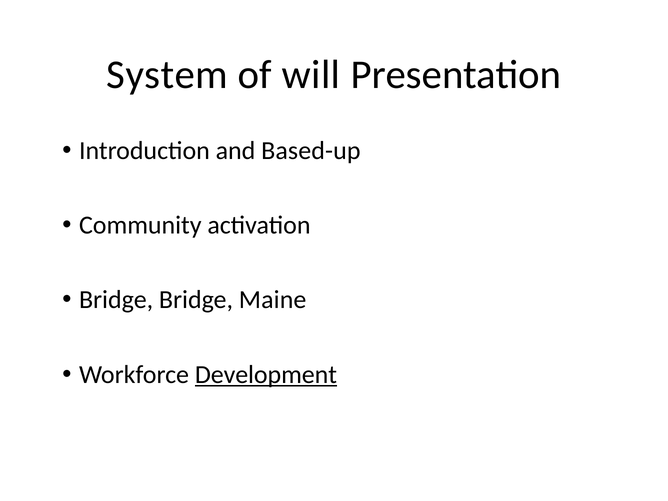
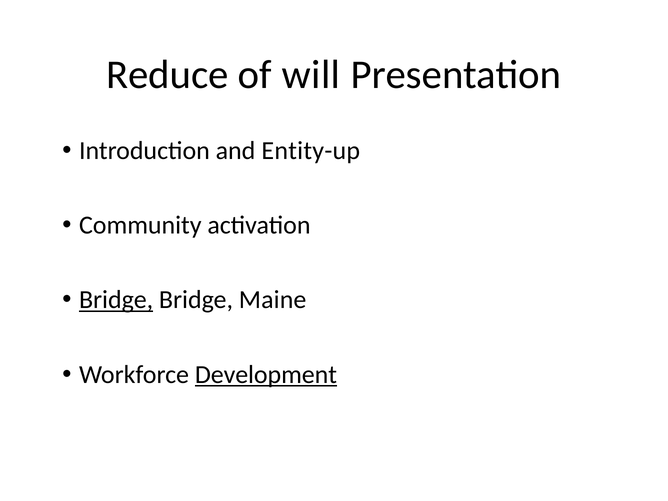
System: System -> Reduce
Based-up: Based-up -> Entity-up
Bridge at (116, 300) underline: none -> present
